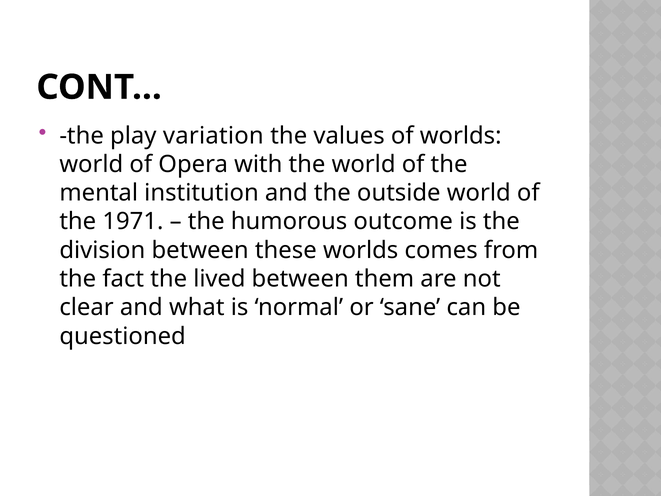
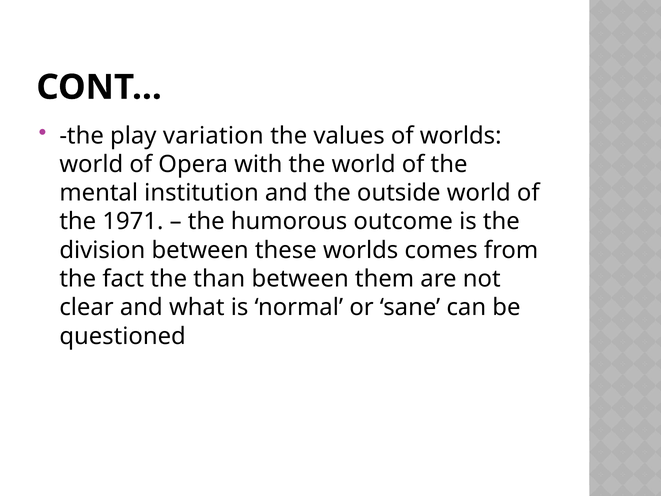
lived: lived -> than
